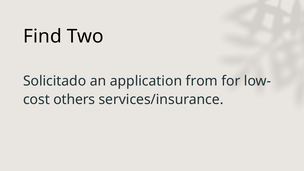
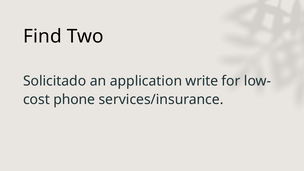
from: from -> write
others: others -> phone
